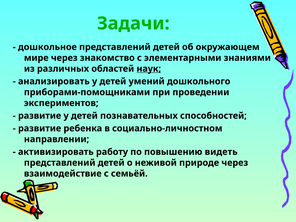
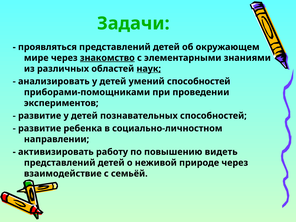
дошкольное: дошкольное -> проявляться
знакомство underline: none -> present
умений дошкольного: дошкольного -> способностей
